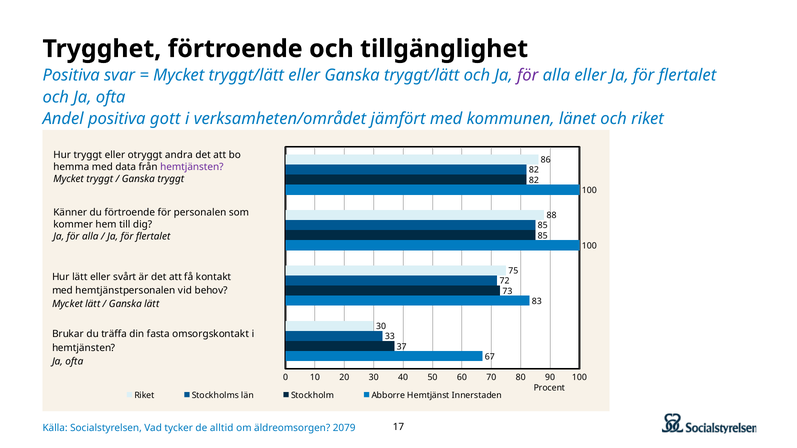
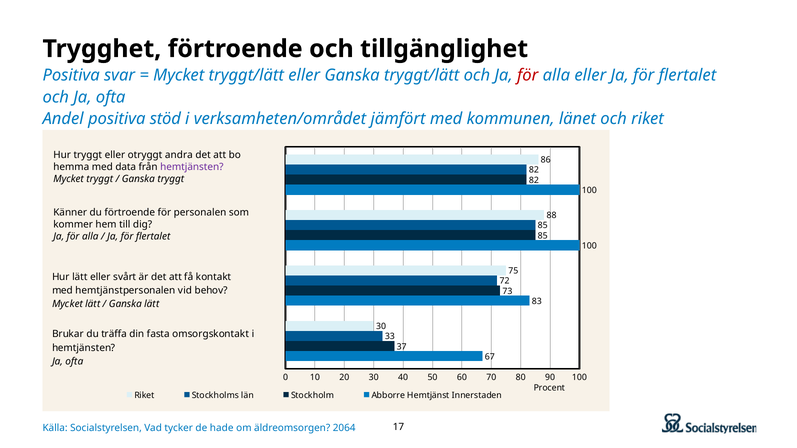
för at (528, 75) colour: purple -> red
gott: gott -> stöd
alltid: alltid -> hade
2079: 2079 -> 2064
